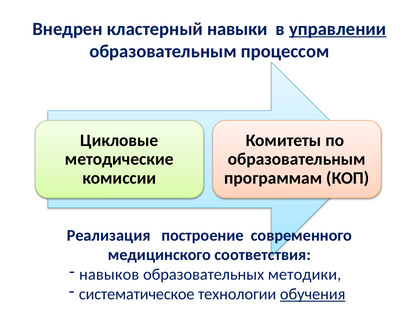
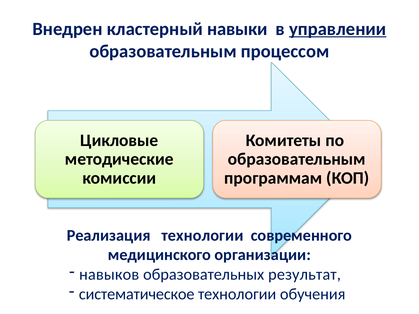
Реализация построение: построение -> технологии
соответствия: соответствия -> организации
методики: методики -> результат
обучения underline: present -> none
